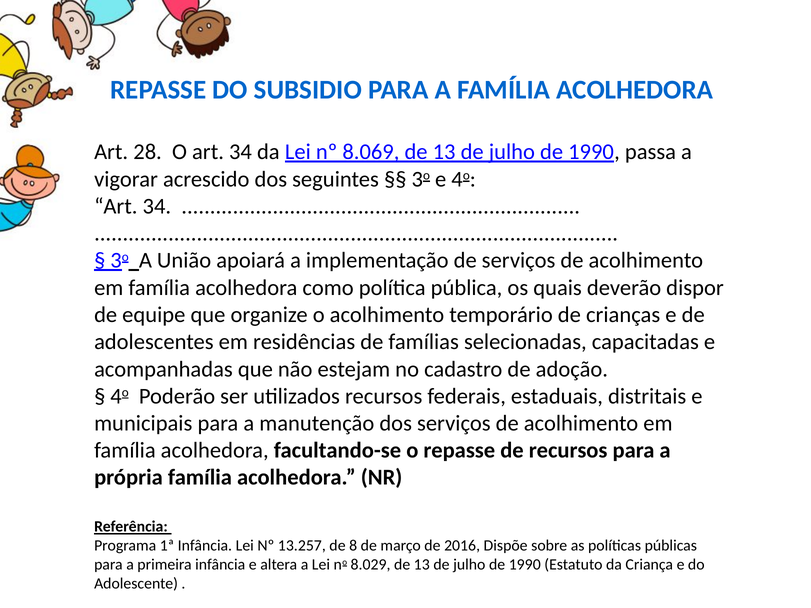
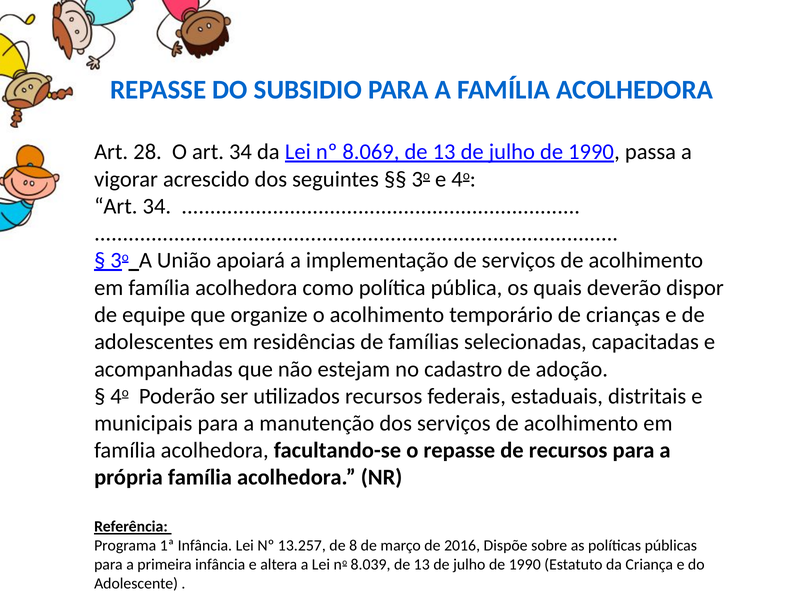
8.029: 8.029 -> 8.039
